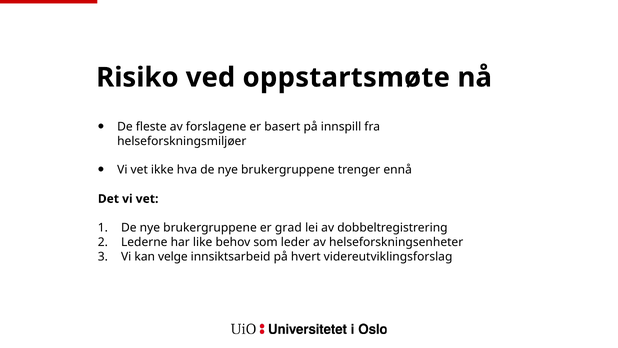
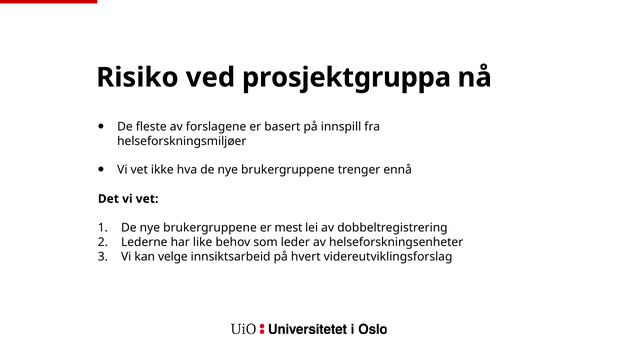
oppstartsmøte: oppstartsmøte -> prosjektgruppa
grad: grad -> mest
